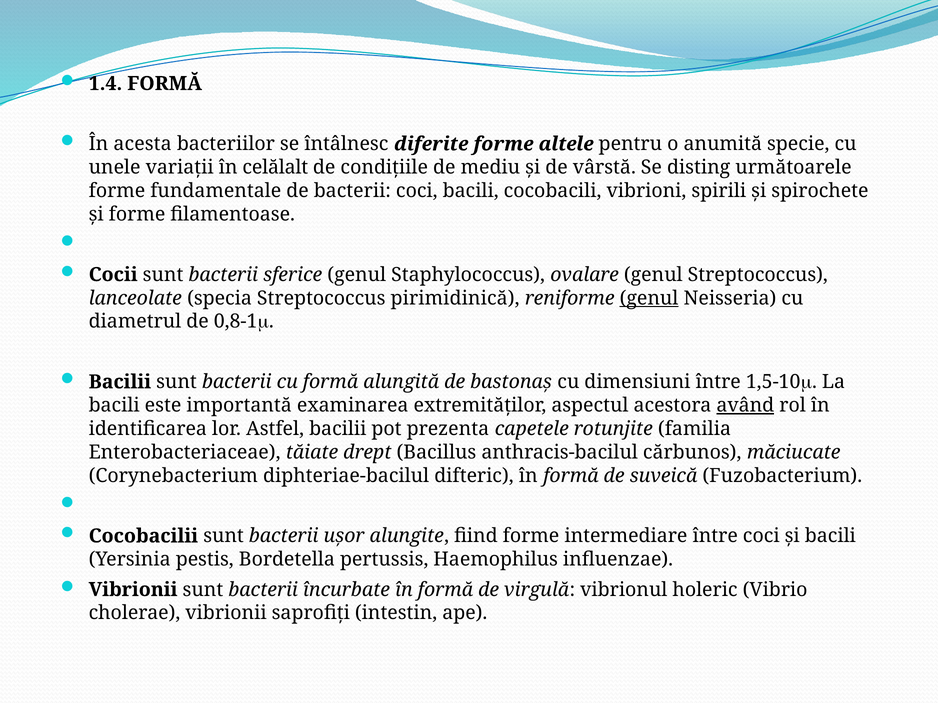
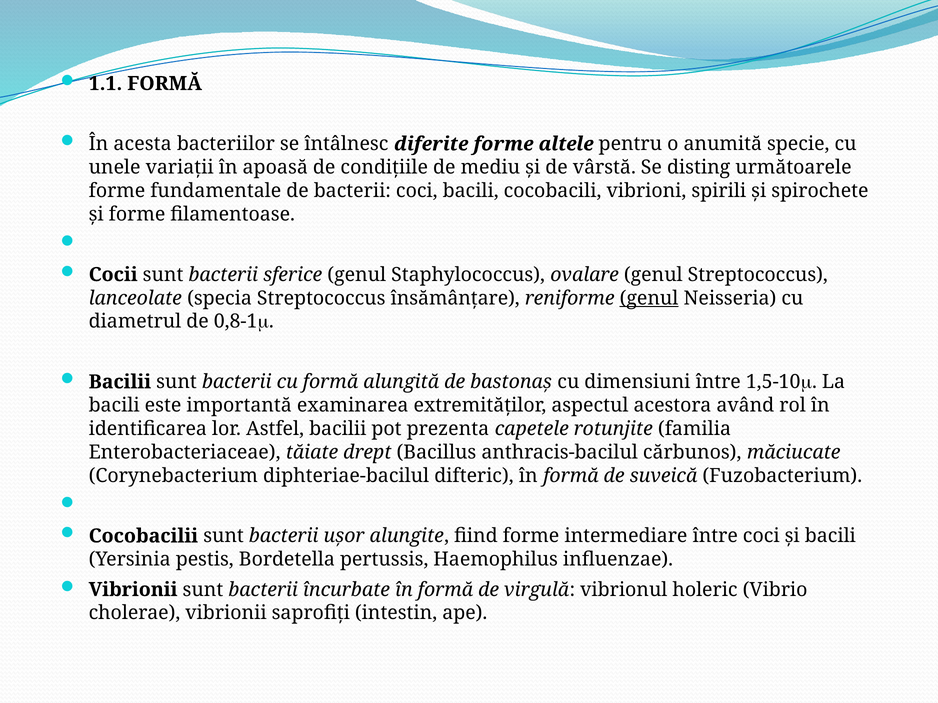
1.4: 1.4 -> 1.1
celălalt: celălalt -> apoasă
pirimidinică: pirimidinică -> însămânţare
având underline: present -> none
